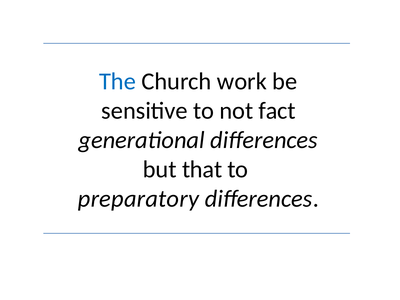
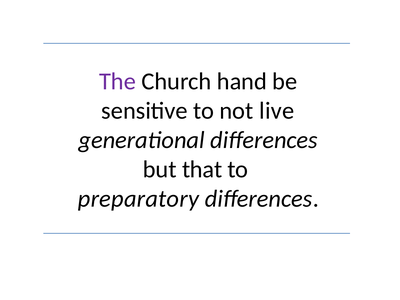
The colour: blue -> purple
work: work -> hand
fact: fact -> live
